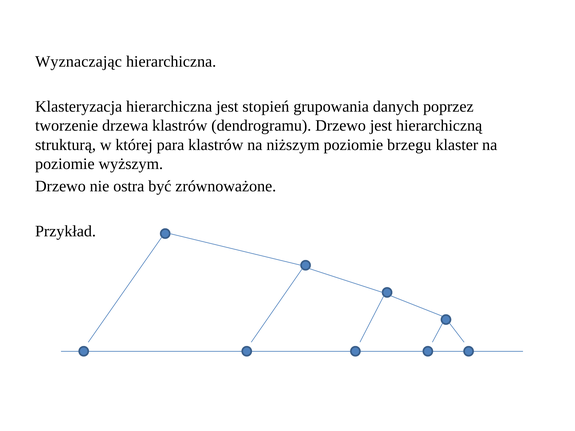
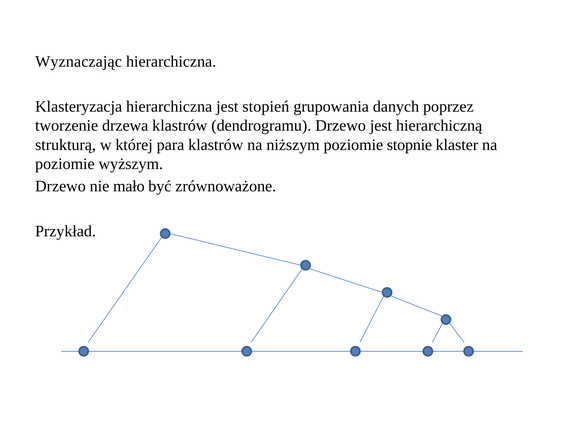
brzegu: brzegu -> stopnie
ostra: ostra -> mało
